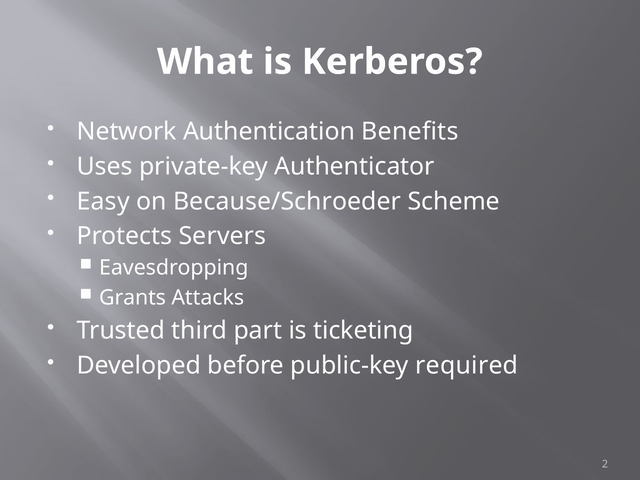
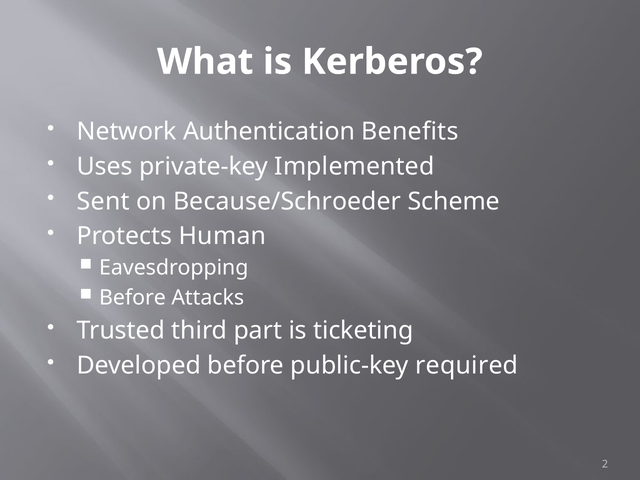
Authenticator: Authenticator -> Implemented
Easy: Easy -> Sent
Servers: Servers -> Human
Grants at (133, 298): Grants -> Before
